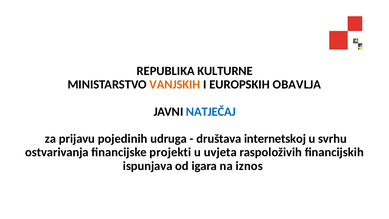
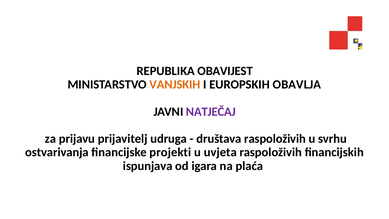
KULTURNE: KULTURNE -> OBAVIJEST
NATJEČAJ colour: blue -> purple
pojedinih: pojedinih -> prijavitelj
društava internetskoj: internetskoj -> raspoloživih
iznos: iznos -> plaća
